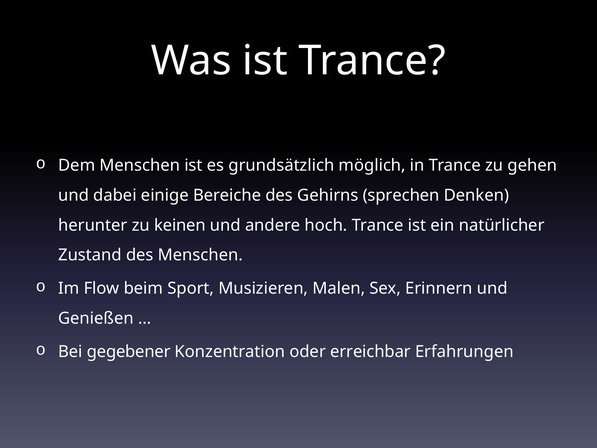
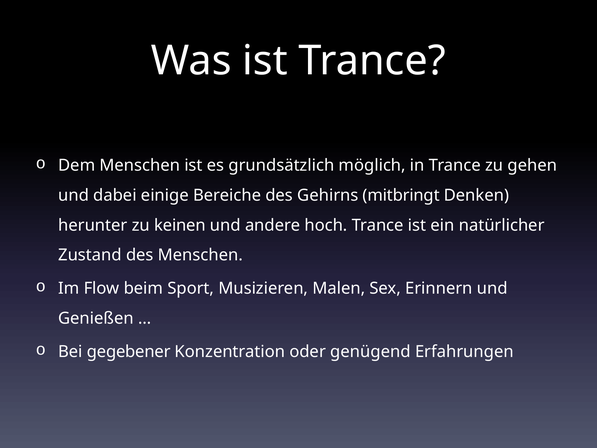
sprechen: sprechen -> mitbringt
erreichbar: erreichbar -> genügend
